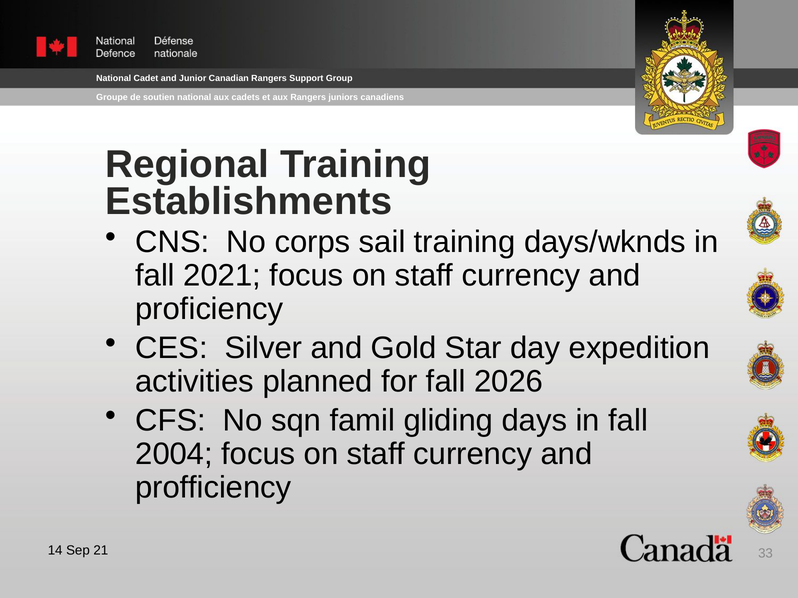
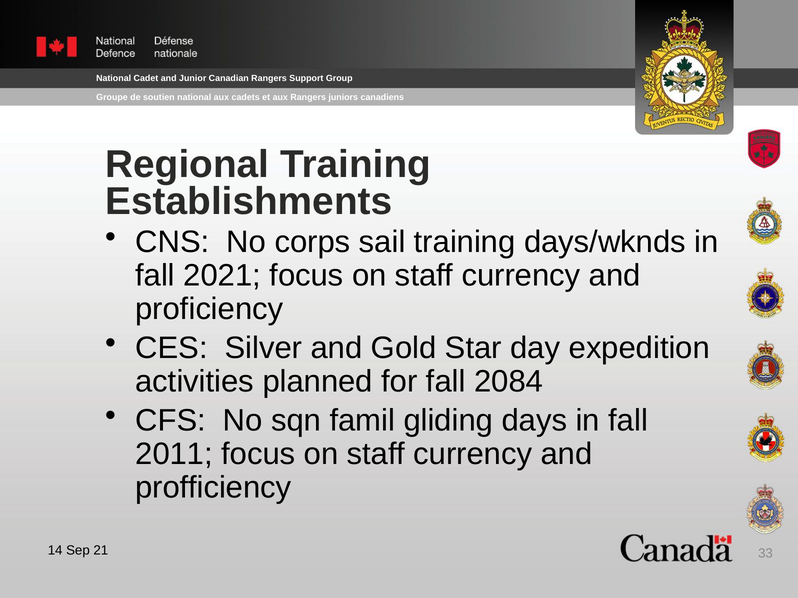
2026: 2026 -> 2084
2004: 2004 -> 2011
